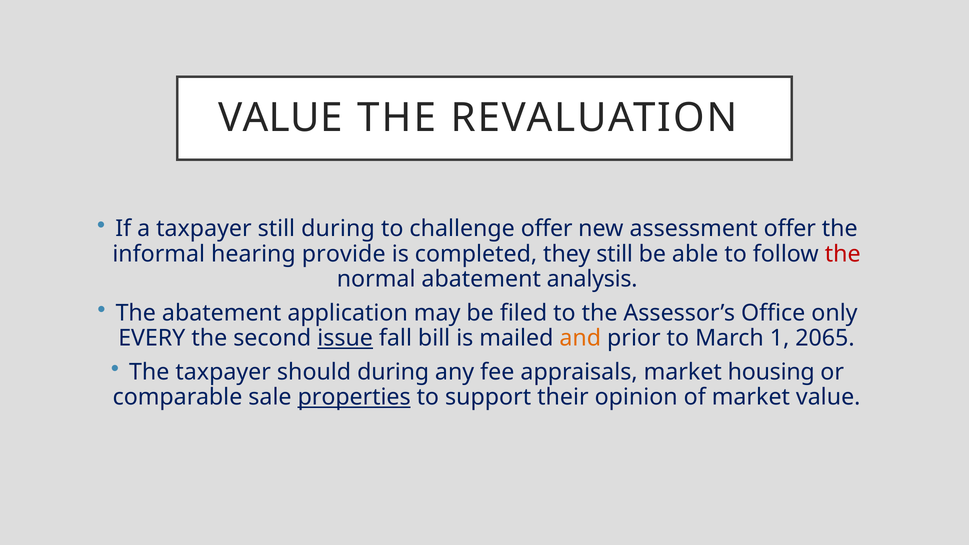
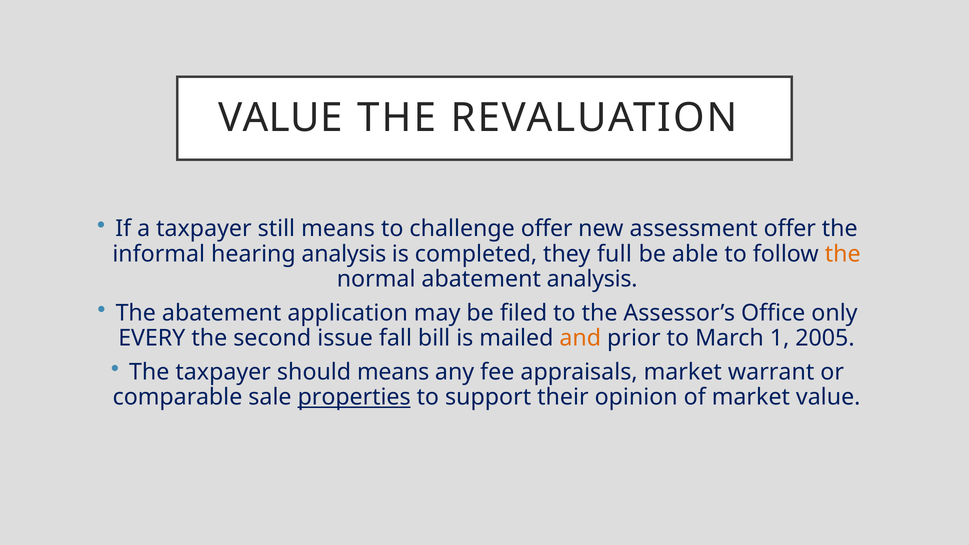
still during: during -> means
hearing provide: provide -> analysis
they still: still -> full
the at (843, 254) colour: red -> orange
issue underline: present -> none
2065: 2065 -> 2005
should during: during -> means
housing: housing -> warrant
